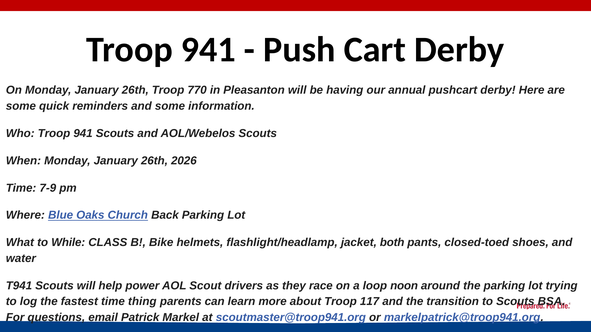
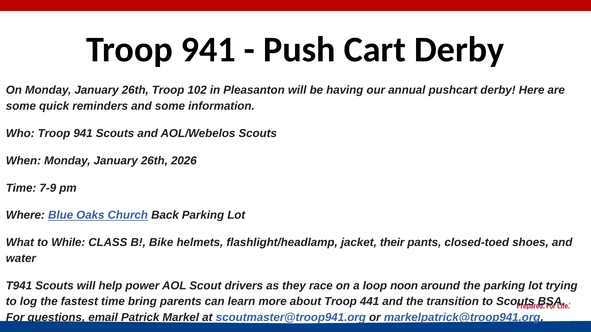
770: 770 -> 102
both: both -> their
thing: thing -> bring
117: 117 -> 441
